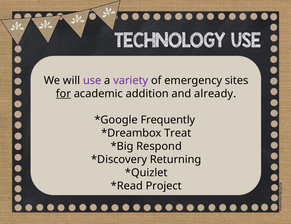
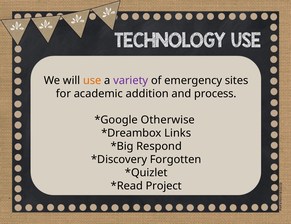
use colour: purple -> orange
for underline: present -> none
already: already -> process
Frequently: Frequently -> Otherwise
Treat: Treat -> Links
Returning: Returning -> Forgotten
